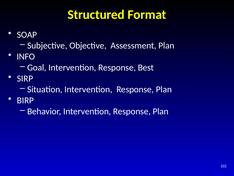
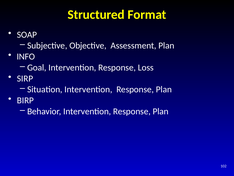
Best: Best -> Loss
